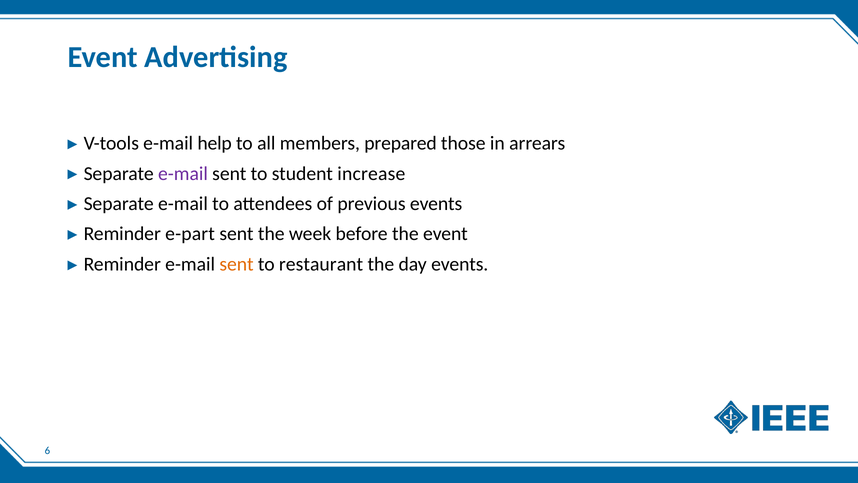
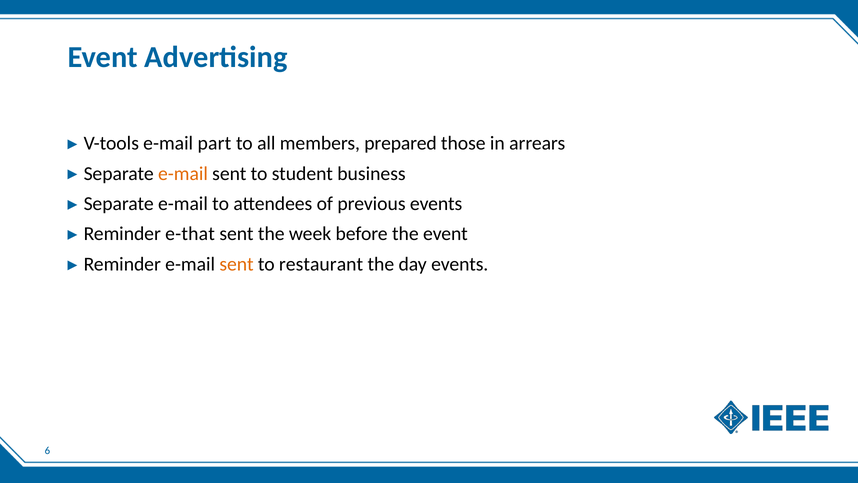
help: help -> part
e-mail at (183, 173) colour: purple -> orange
increase: increase -> business
e-part: e-part -> e-that
